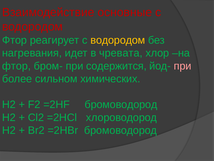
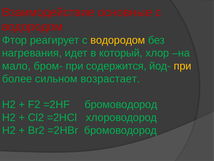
чревата: чревата -> который
фтор at (16, 66): фтор -> мало
при at (183, 66) colour: pink -> yellow
химических: химических -> возрастает
